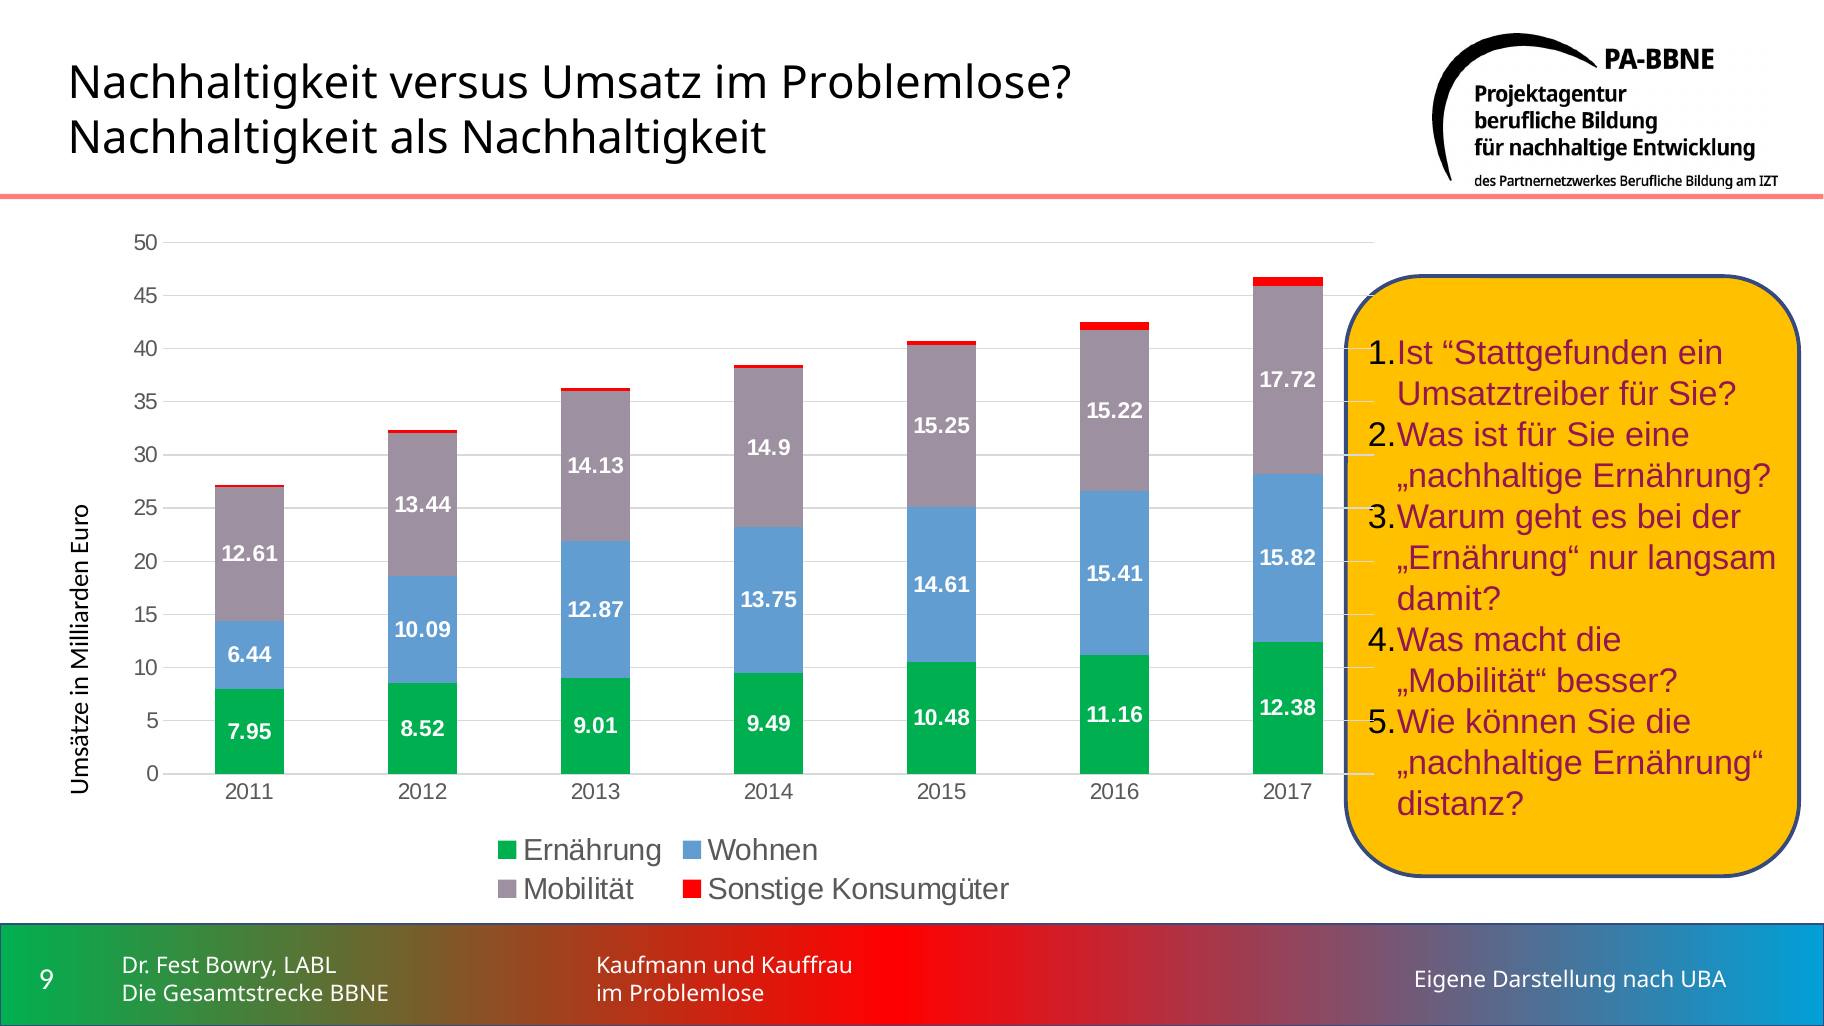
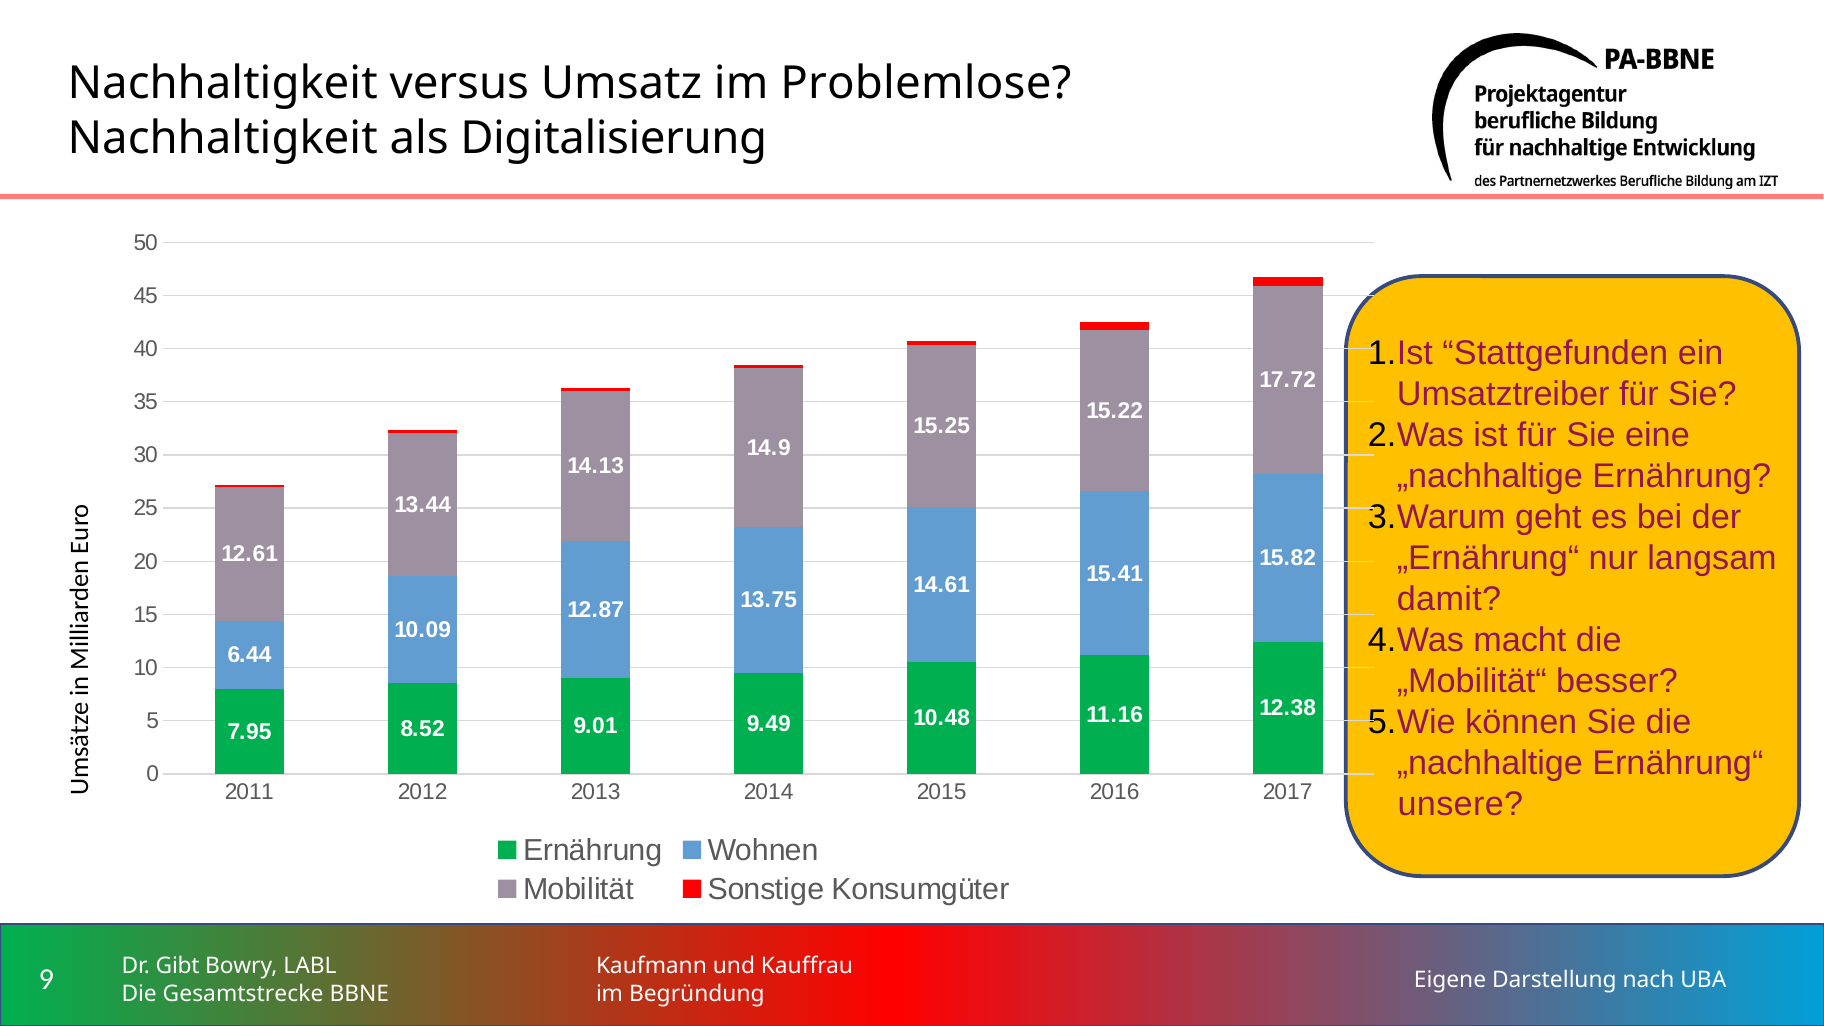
als Nachhaltigkeit: Nachhaltigkeit -> Digitalisierung
distanz: distanz -> unsere
Fest: Fest -> Gibt
Problemlose at (697, 994): Problemlose -> Begründung
